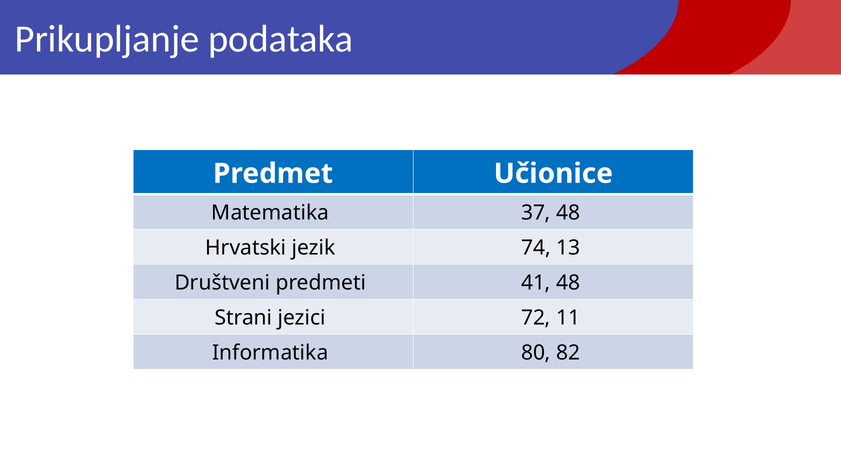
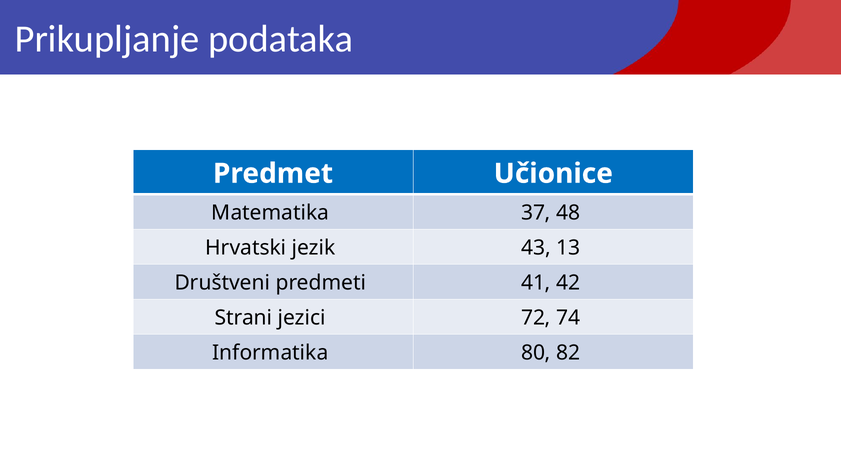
74: 74 -> 43
41 48: 48 -> 42
11: 11 -> 74
